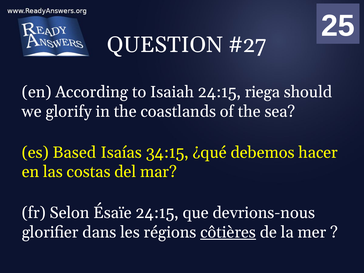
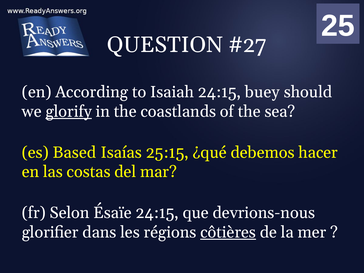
riega: riega -> buey
glorify underline: none -> present
34:15: 34:15 -> 25:15
